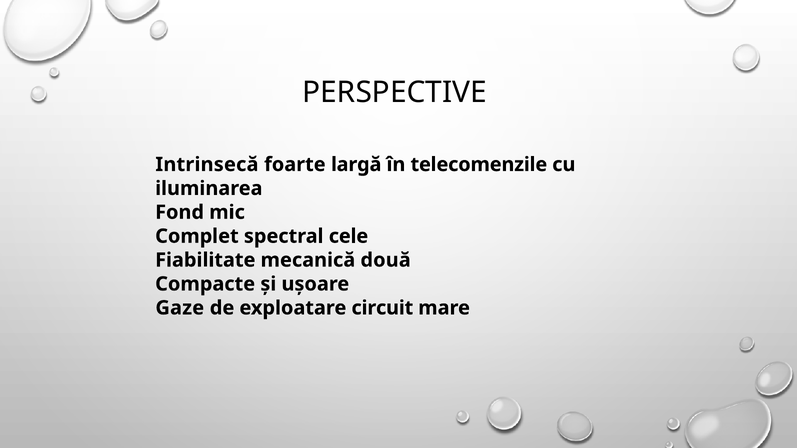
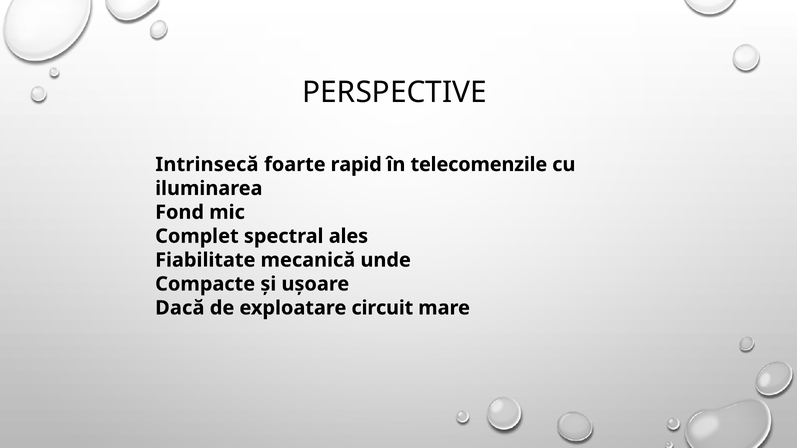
largă: largă -> rapid
cele: cele -> ales
două: două -> unde
Gaze: Gaze -> Dacă
